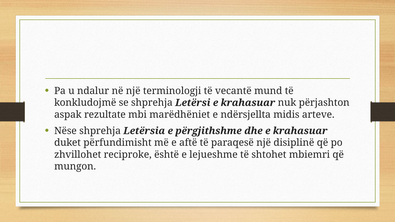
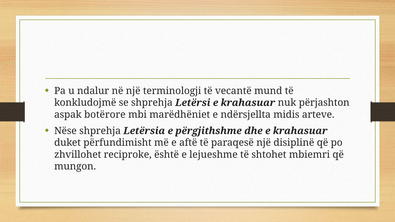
rezultate: rezultate -> botërore
